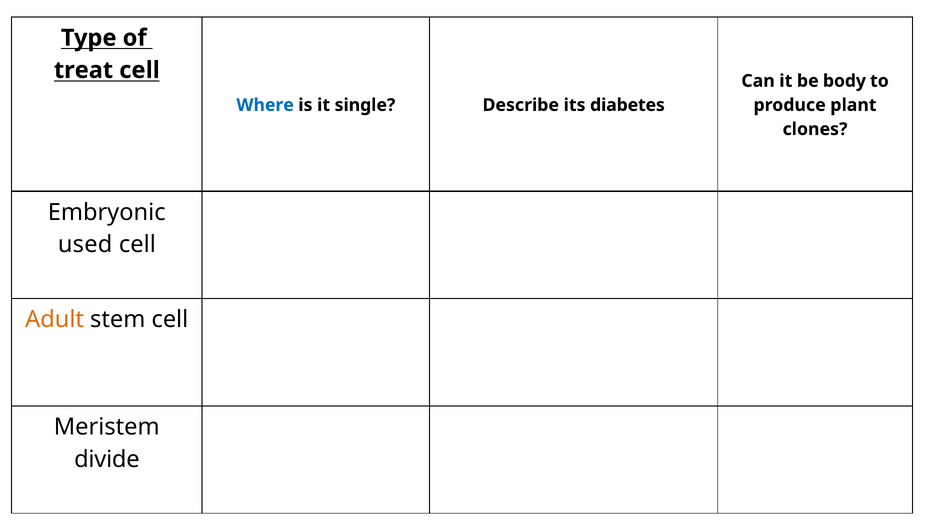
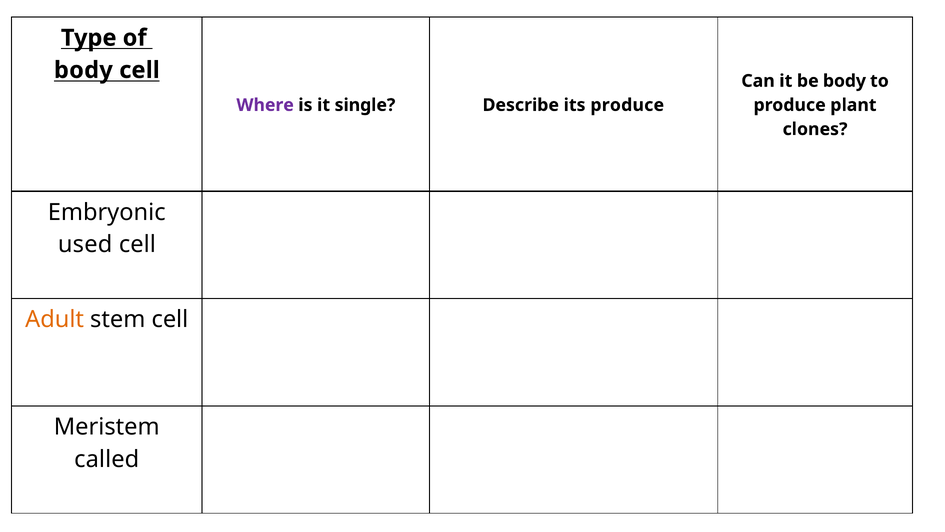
treat at (84, 70): treat -> body
Where colour: blue -> purple
its diabetes: diabetes -> produce
divide: divide -> called
